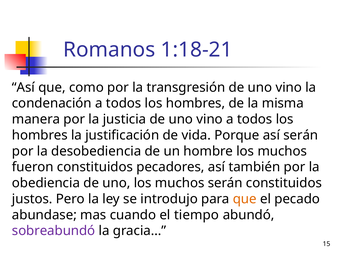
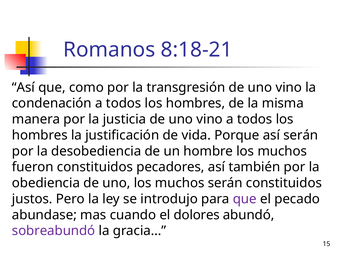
1:18-21: 1:18-21 -> 8:18-21
que at (245, 199) colour: orange -> purple
tiempo: tiempo -> dolores
